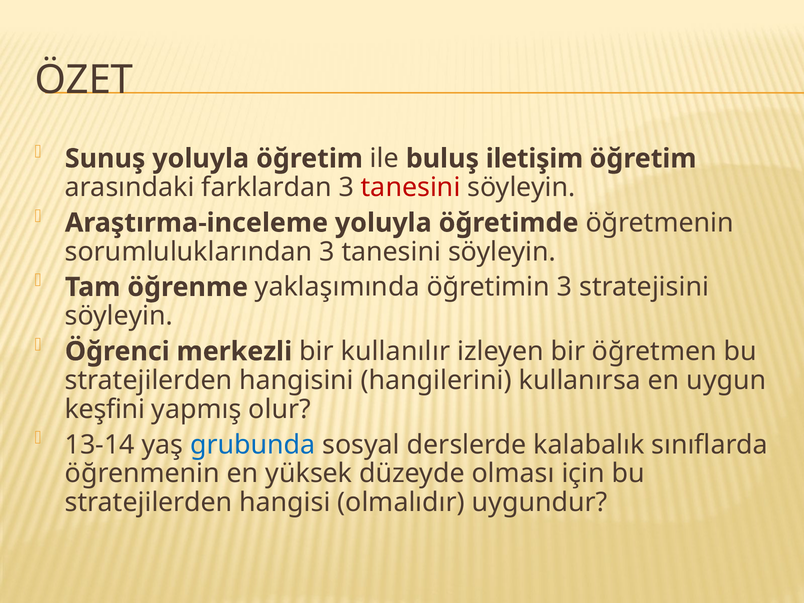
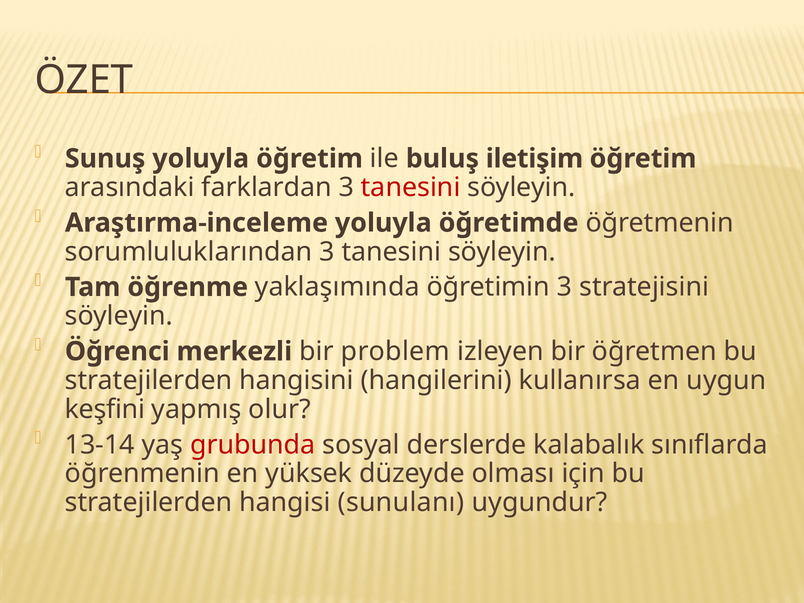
kullanılır: kullanılır -> problem
grubunda colour: blue -> red
olmalıdır: olmalıdır -> sunulanı
